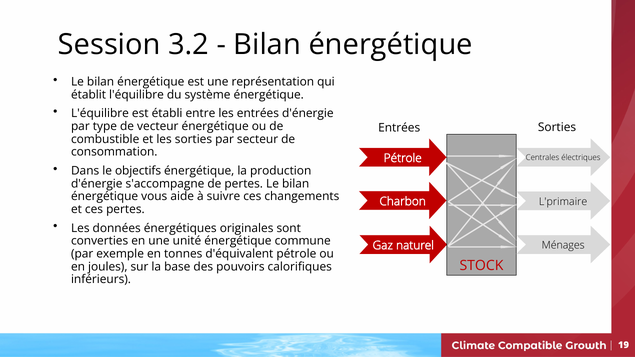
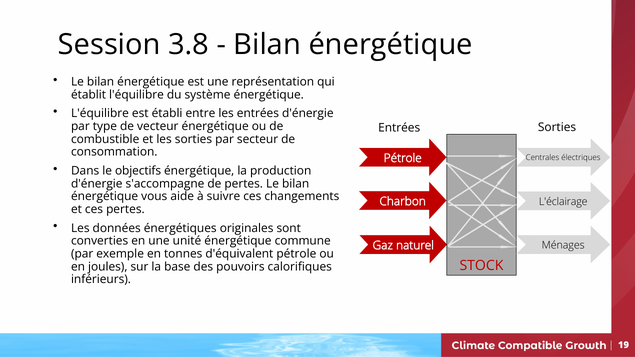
3.2: 3.2 -> 3.8
L'primaire: L'primaire -> L'éclairage
